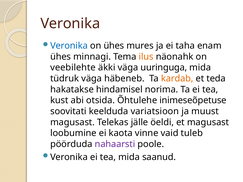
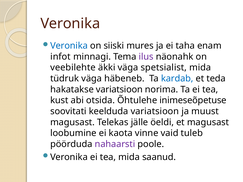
on ühes: ühes -> siiski
ühes at (61, 57): ühes -> infot
ilus colour: orange -> purple
uuringuga: uuringuga -> spetsialist
kardab colour: orange -> blue
hakatakse hindamisel: hindamisel -> variatsioon
